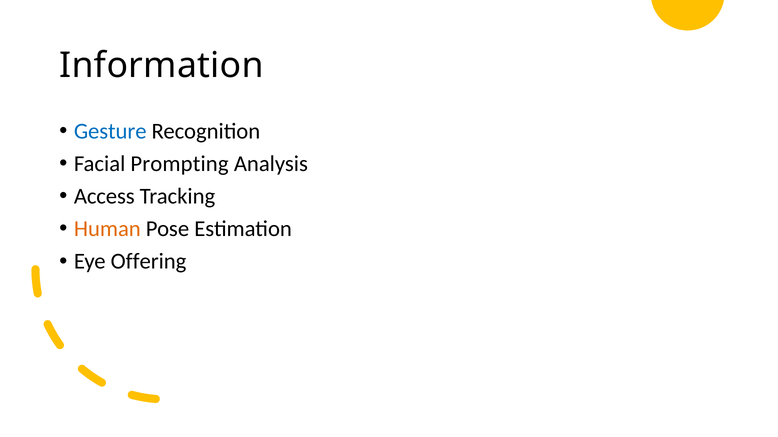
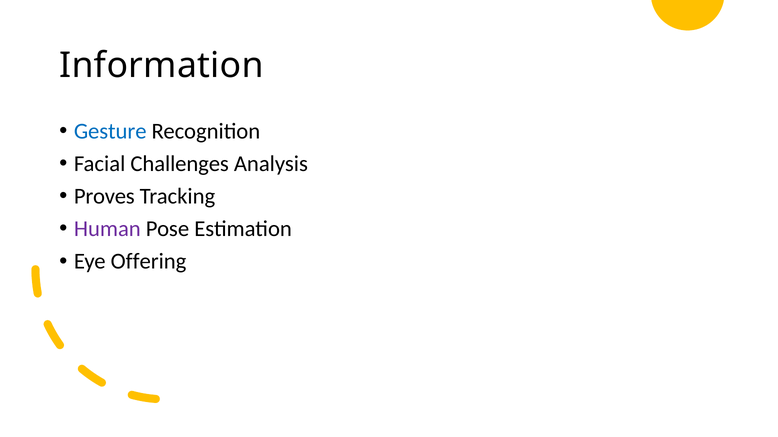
Prompting: Prompting -> Challenges
Access: Access -> Proves
Human colour: orange -> purple
